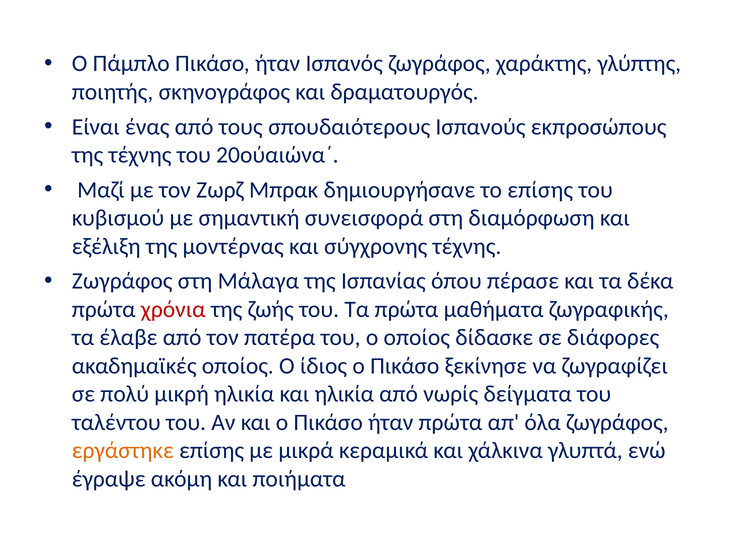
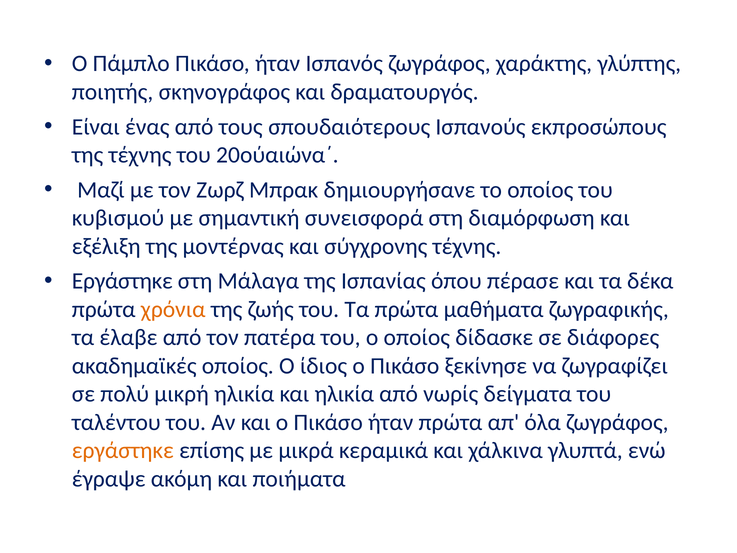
το επίσης: επίσης -> οποίος
Ζωγράφος at (122, 281): Ζωγράφος -> Εργάστηκε
χρόνια colour: red -> orange
